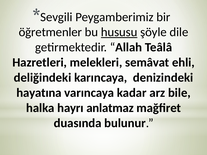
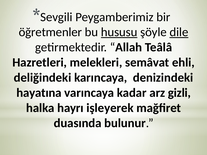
dile underline: none -> present
bile: bile -> gizli
anlatmaz: anlatmaz -> işleyerek
